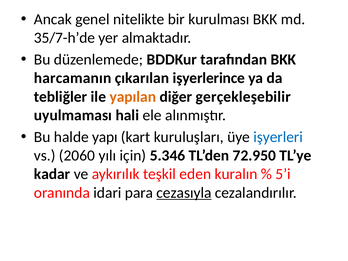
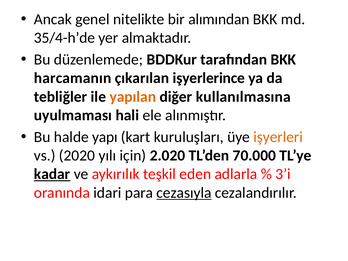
kurulması: kurulması -> alımından
35/7-h’de: 35/7-h’de -> 35/4-h’de
gerçekleşebilir: gerçekleşebilir -> kullanılmasına
işyerleri colour: blue -> orange
2060: 2060 -> 2020
5.346: 5.346 -> 2.020
72.950: 72.950 -> 70.000
kadar underline: none -> present
kuralın: kuralın -> adlarla
5’i: 5’i -> 3’i
